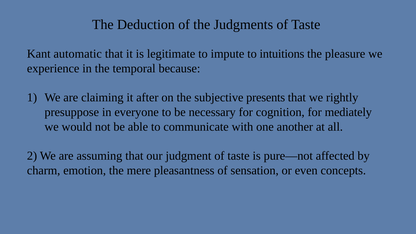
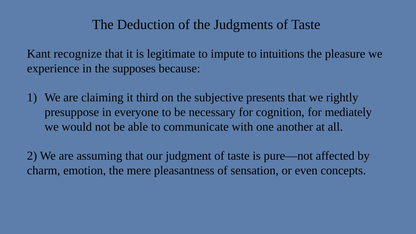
automatic: automatic -> recognize
temporal: temporal -> supposes
after: after -> third
